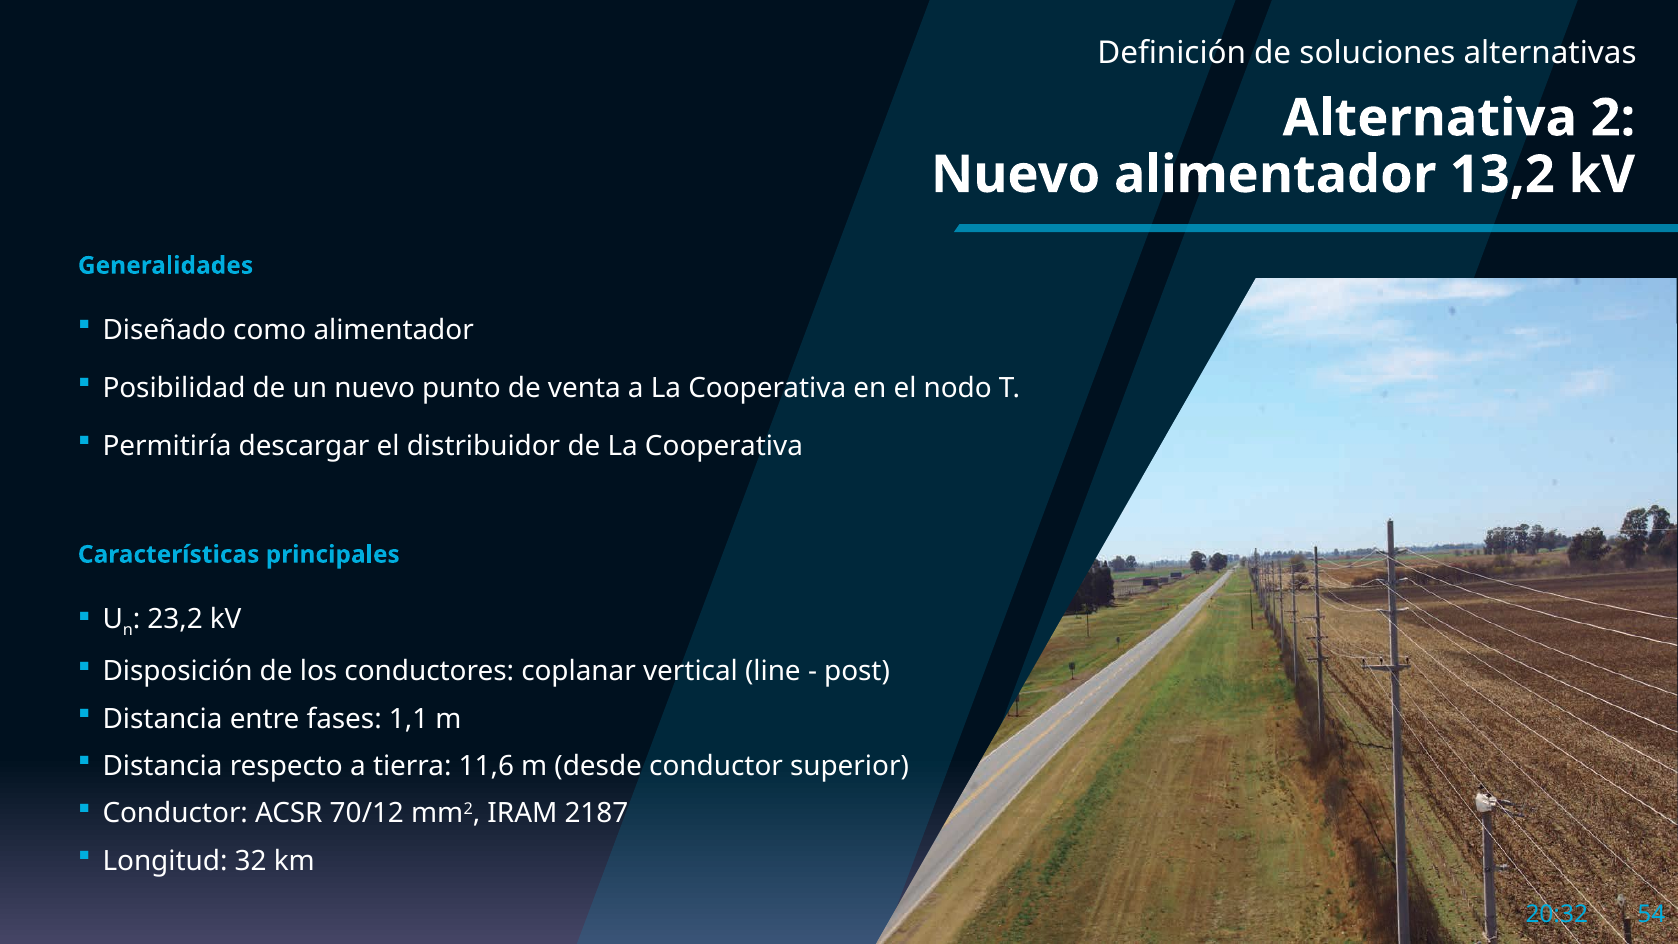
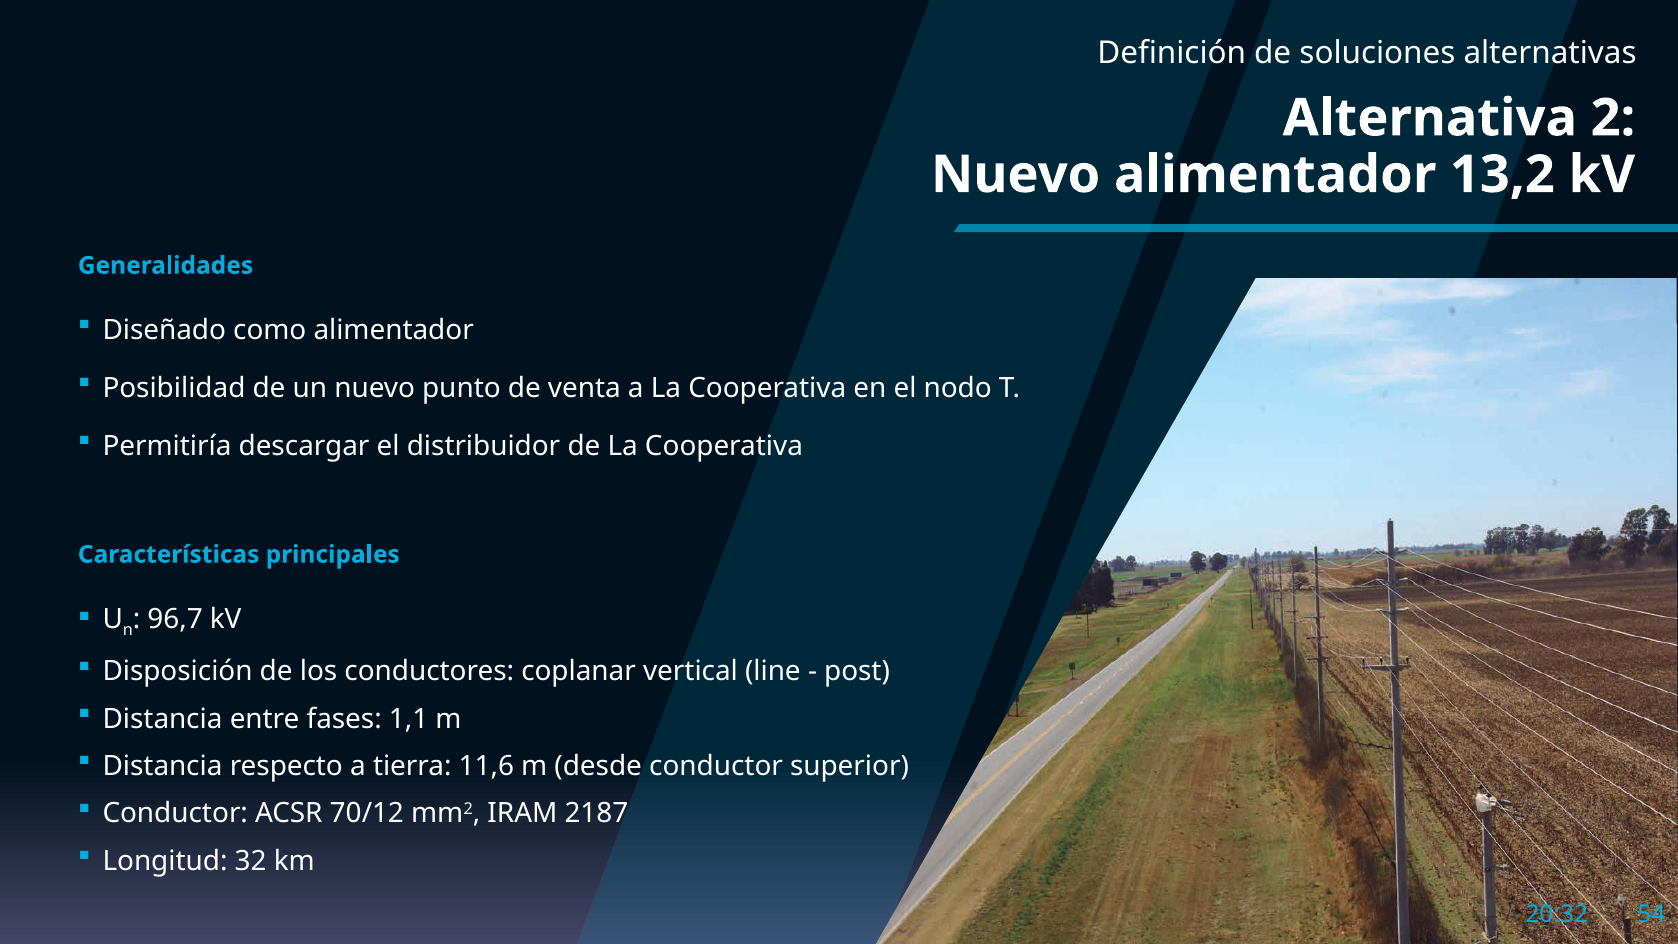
23,2: 23,2 -> 96,7
